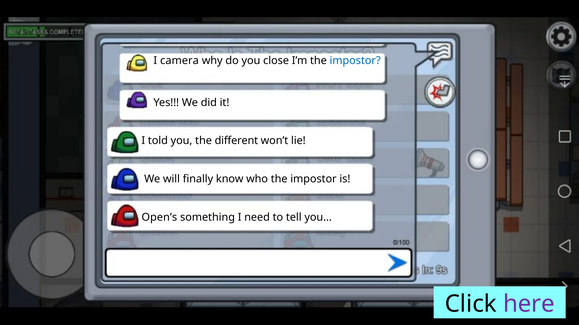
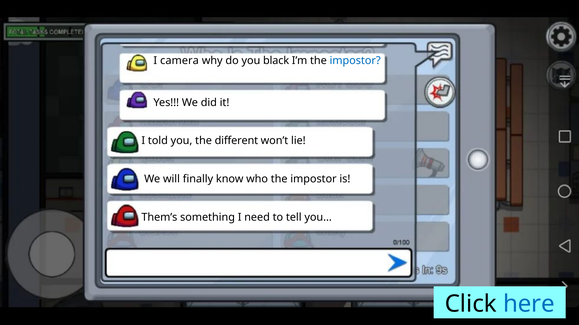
close: close -> black
Open’s: Open’s -> Them’s
here colour: purple -> blue
